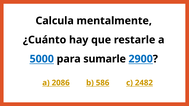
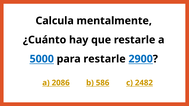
para sumarle: sumarle -> restarle
